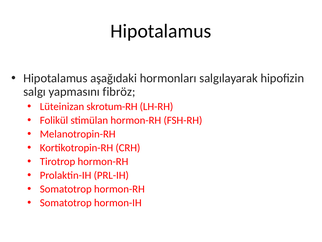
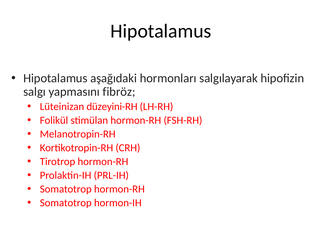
skrotum-RH: skrotum-RH -> düzeyini-RH
